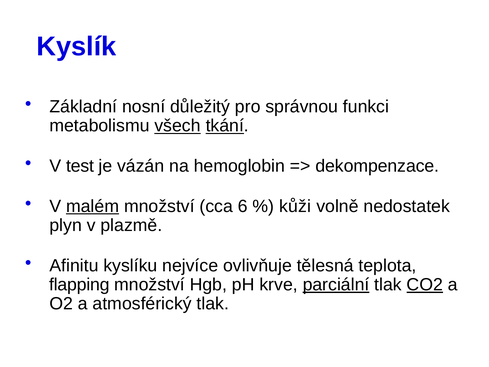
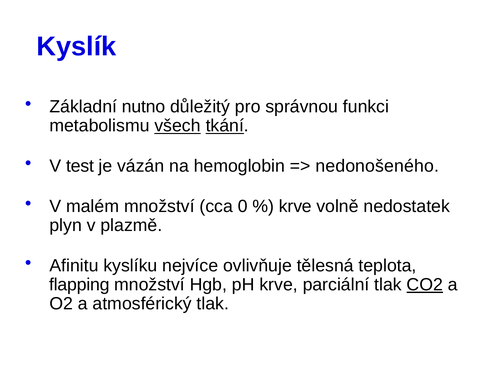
nosní: nosní -> nutno
dekompenzace: dekompenzace -> nedonošeného
malém underline: present -> none
6: 6 -> 0
kůži at (295, 206): kůži -> krve
parciální underline: present -> none
